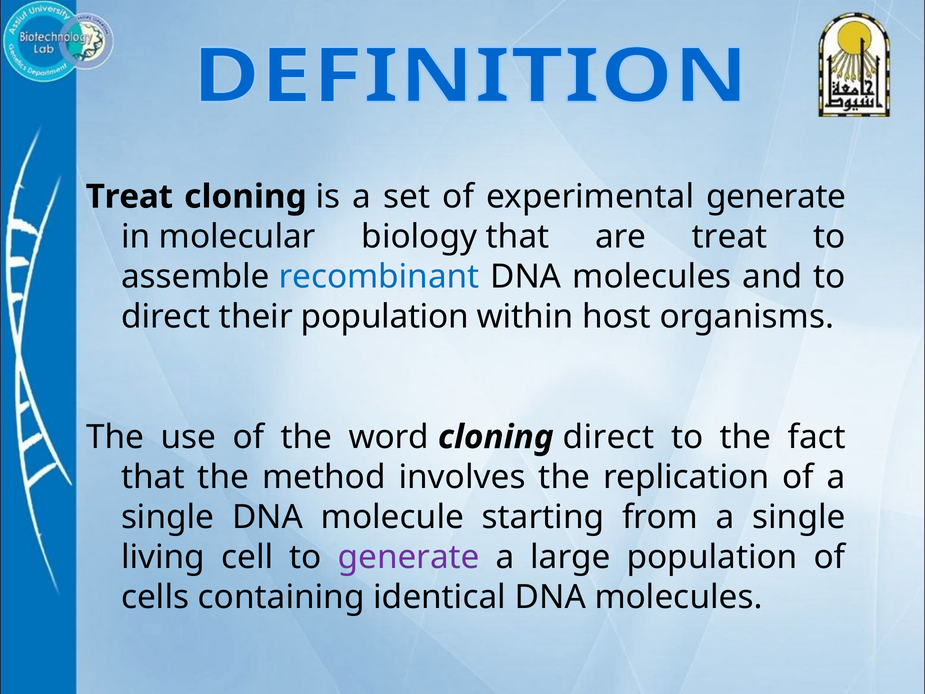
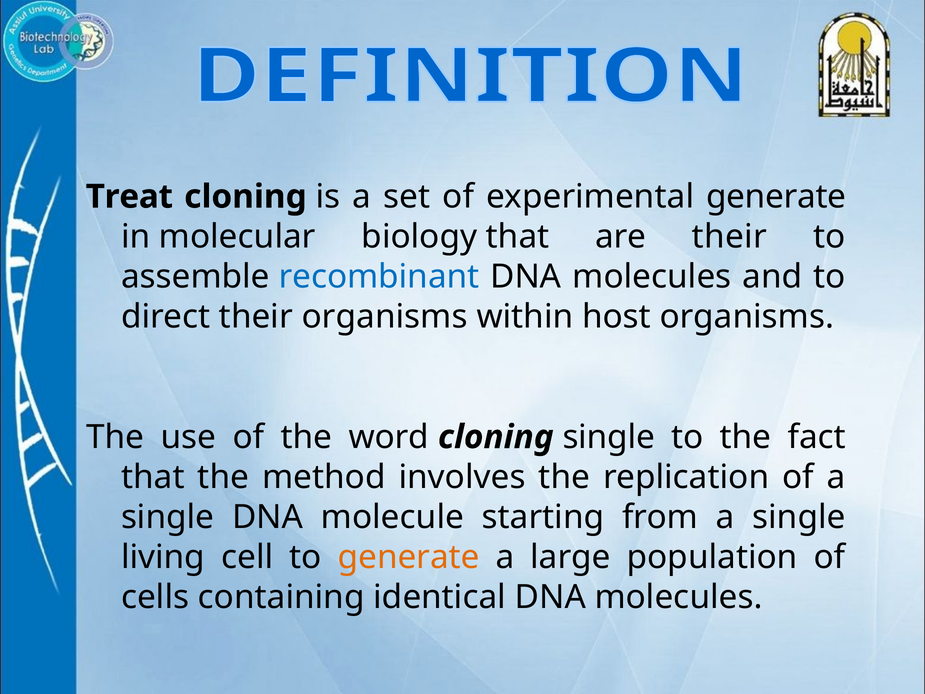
are treat: treat -> their
their population: population -> organisms
cloning direct: direct -> single
generate at (409, 557) colour: purple -> orange
